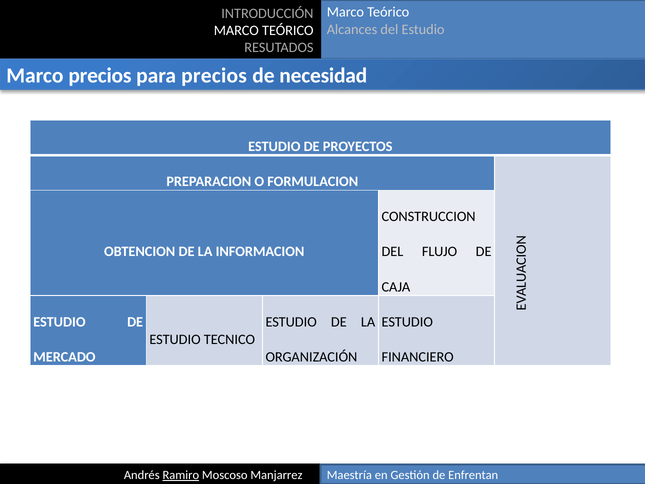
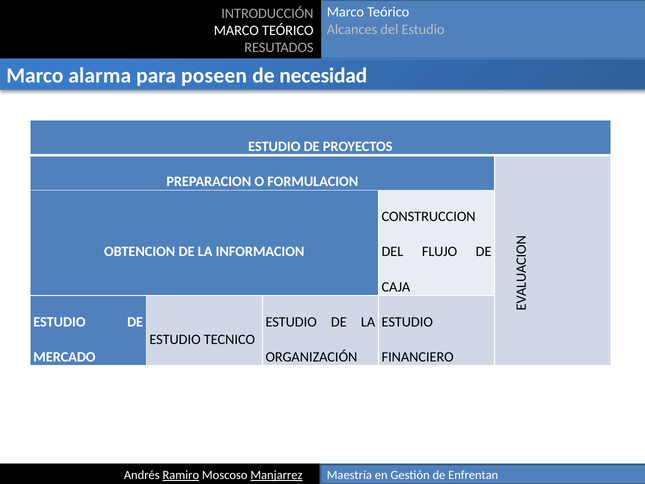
Marco precios: precios -> alarma
para precios: precios -> poseen
Manjarrez underline: none -> present
